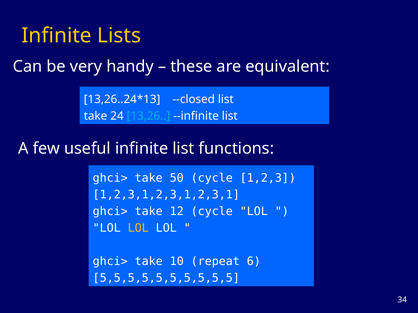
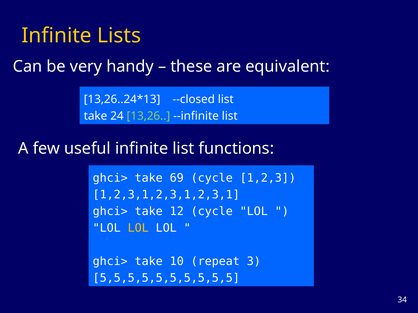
13,26 colour: light blue -> light green
50: 50 -> 69
6: 6 -> 3
